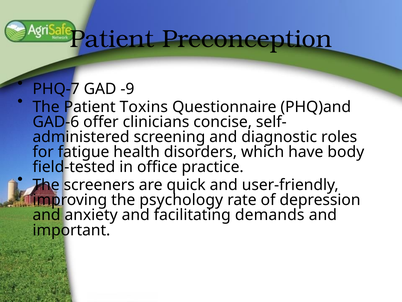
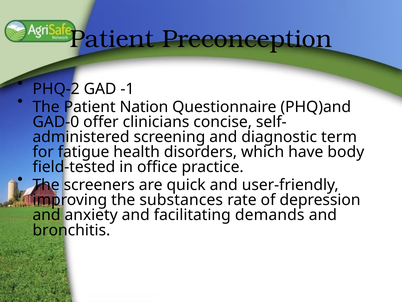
PHQ-7: PHQ-7 -> PHQ-2
-9: -9 -> -1
Toxins: Toxins -> Nation
GAD-6: GAD-6 -> GAD-0
roles: roles -> term
psychology: psychology -> substances
important: important -> bronchitis
